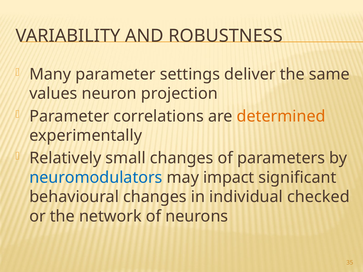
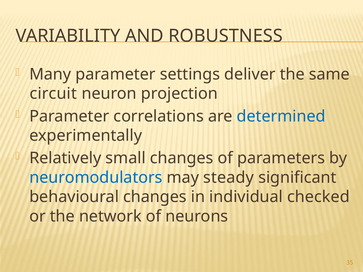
values: values -> circuit
determined colour: orange -> blue
impact: impact -> steady
